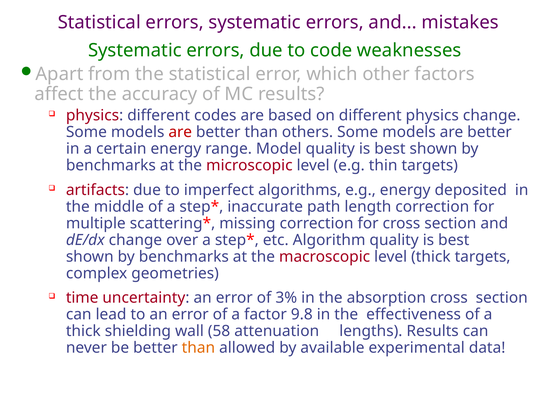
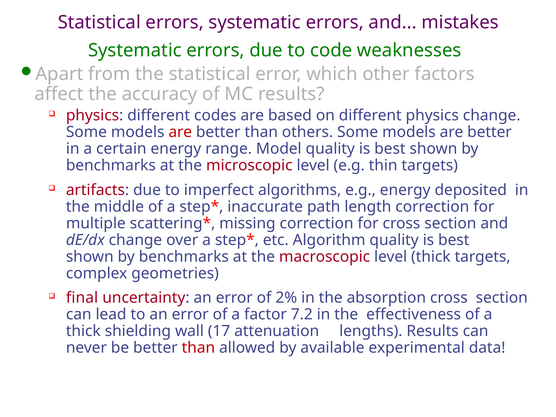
time: time -> final
3%: 3% -> 2%
9.8: 9.8 -> 7.2
58: 58 -> 17
than at (198, 348) colour: orange -> red
